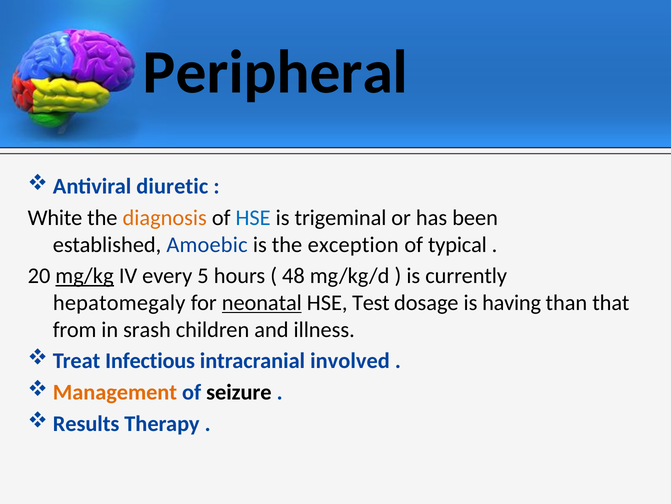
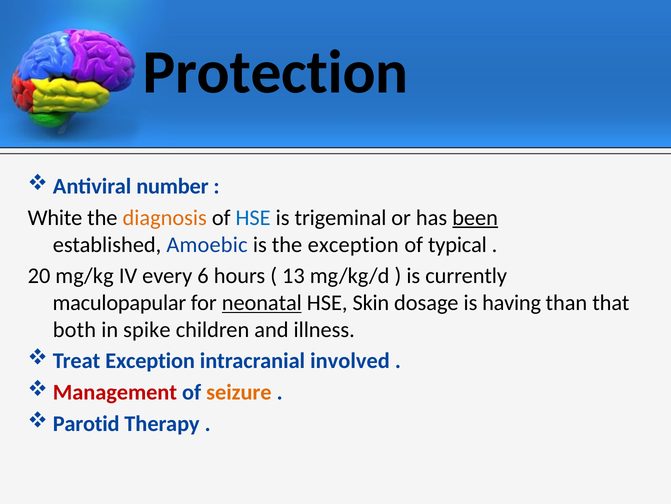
Peripheral: Peripheral -> Protection
diuretic: diuretic -> number
been underline: none -> present
mg/kg underline: present -> none
5: 5 -> 6
48: 48 -> 13
hepatomegaly: hepatomegaly -> maculopapular
Test: Test -> Skin
from: from -> both
srash: srash -> spike
Treat Infectious: Infectious -> Exception
Management colour: orange -> red
seizure colour: black -> orange
Results: Results -> Parotid
